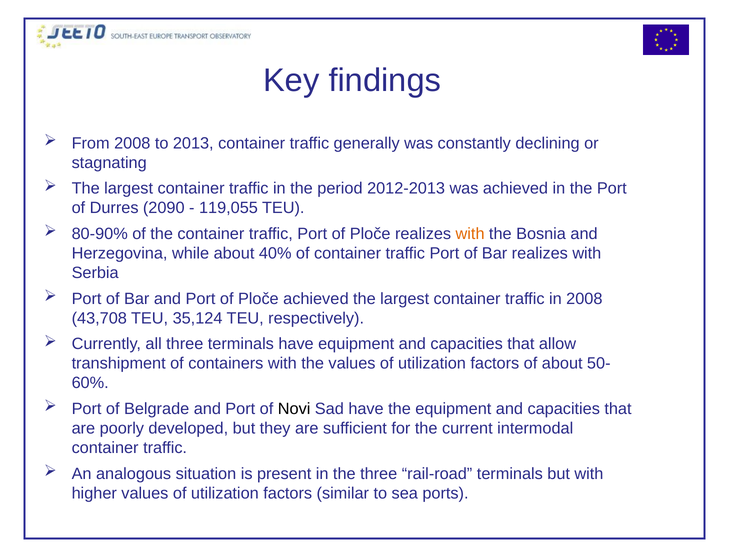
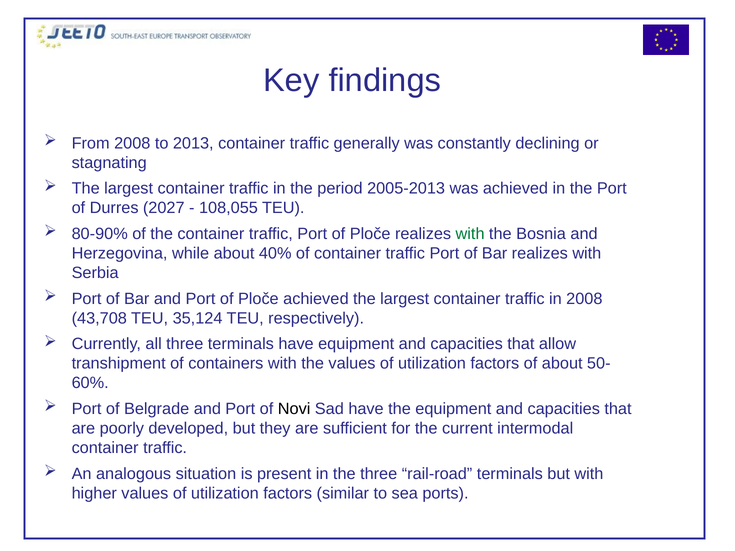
2012-2013: 2012-2013 -> 2005-2013
2090: 2090 -> 2027
119,055: 119,055 -> 108,055
with at (470, 234) colour: orange -> green
